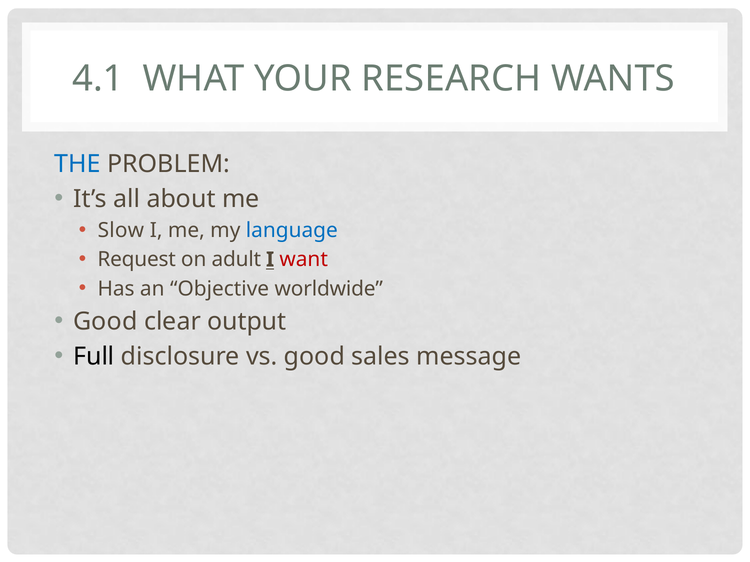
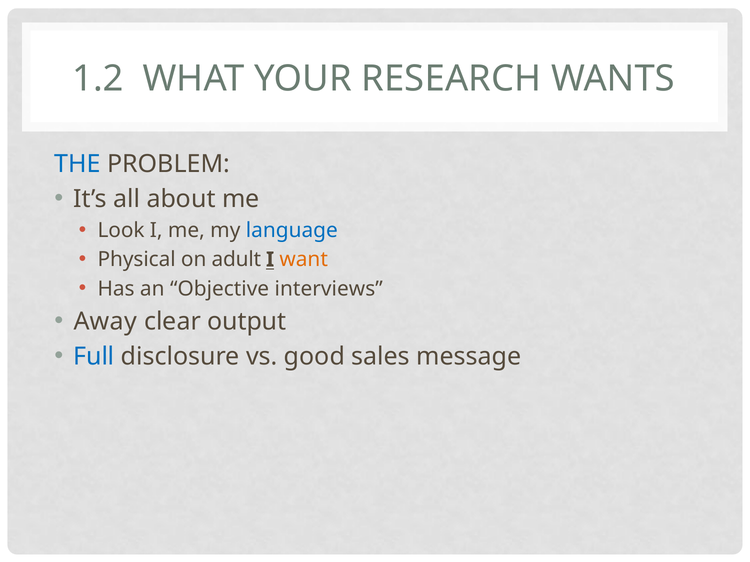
4.1: 4.1 -> 1.2
Slow: Slow -> Look
Request: Request -> Physical
want colour: red -> orange
worldwide: worldwide -> interviews
Good at (105, 322): Good -> Away
Full colour: black -> blue
